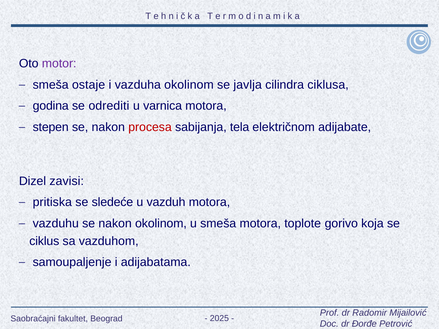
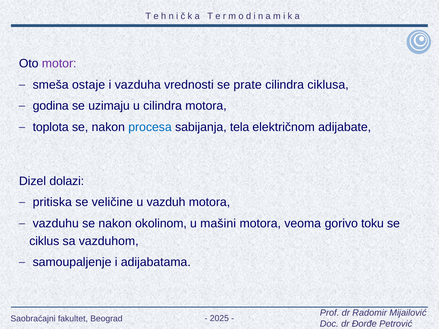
vazduha okolinom: okolinom -> vrednosti
javlja: javlja -> prate
odrediti: odrediti -> uzimaju
u varnica: varnica -> cilindra
stepen: stepen -> toplota
procesa colour: red -> blue
zavisi: zavisi -> dolazi
sledeće: sledeće -> veličine
u smeša: smeša -> mašini
toplote: toplote -> veoma
koja: koja -> toku
